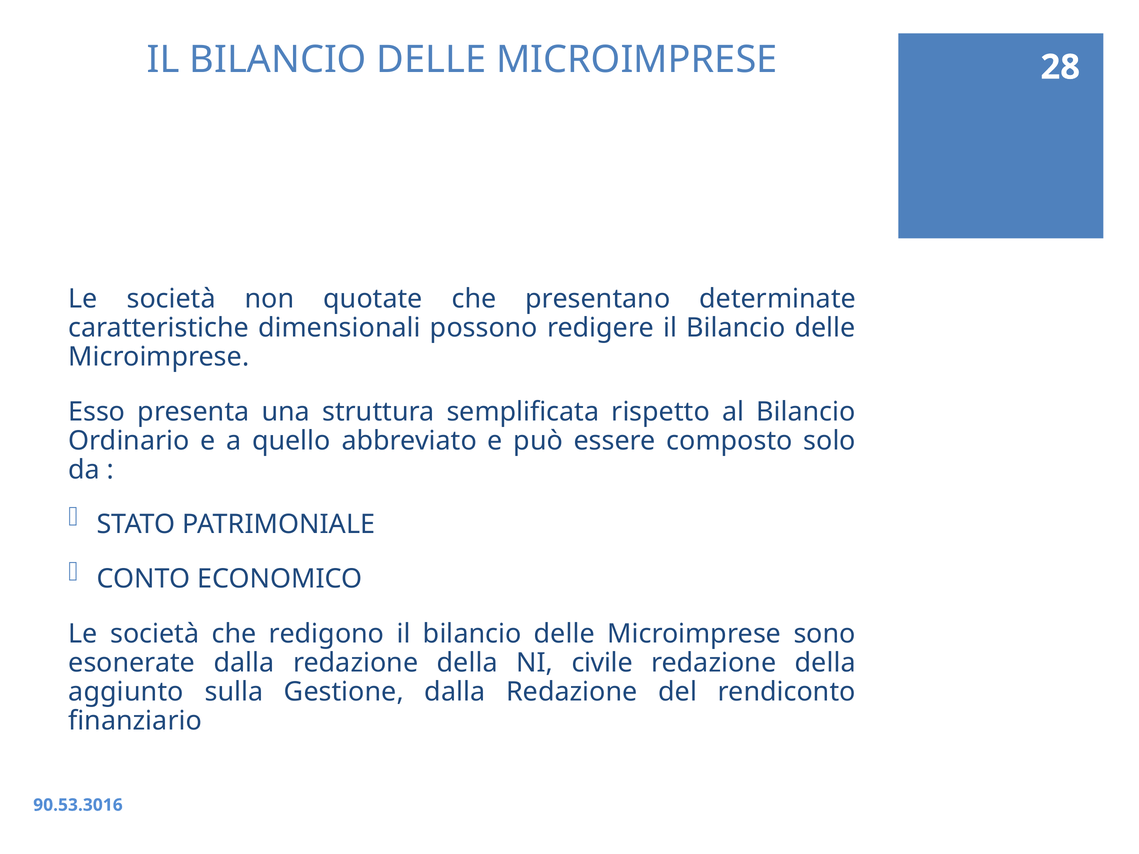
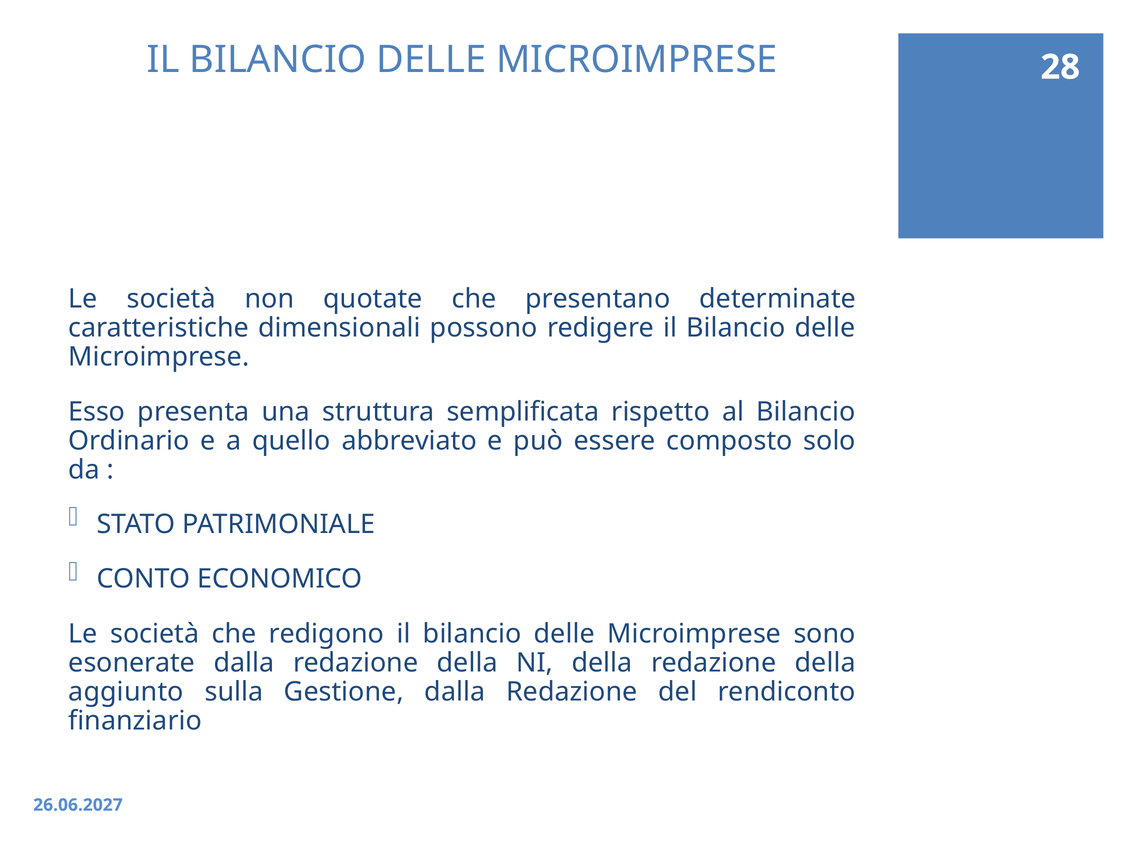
NI civile: civile -> della
90.53.3016: 90.53.3016 -> 26.06.2027
